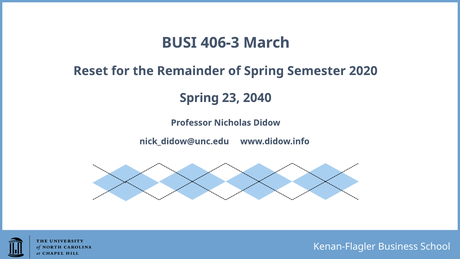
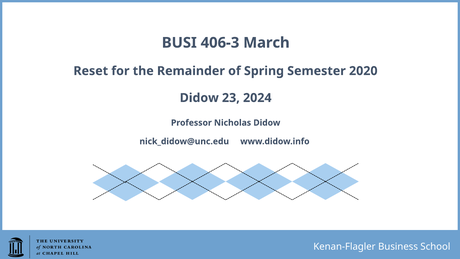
Spring at (199, 98): Spring -> Didow
2040: 2040 -> 2024
